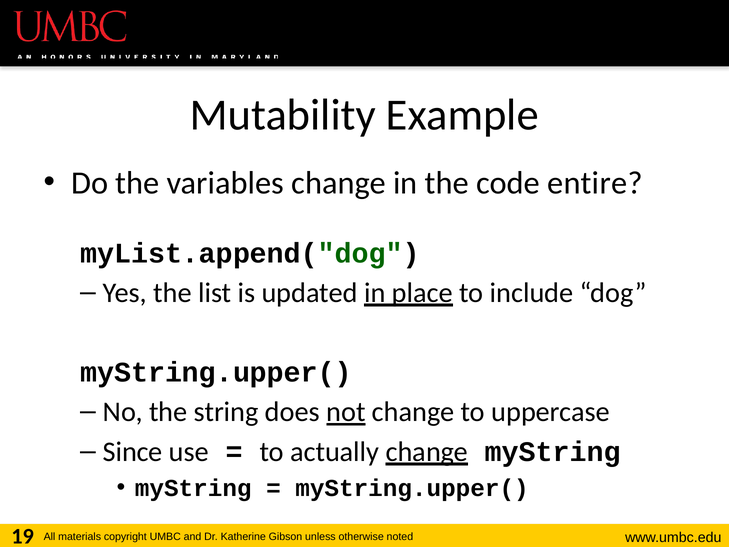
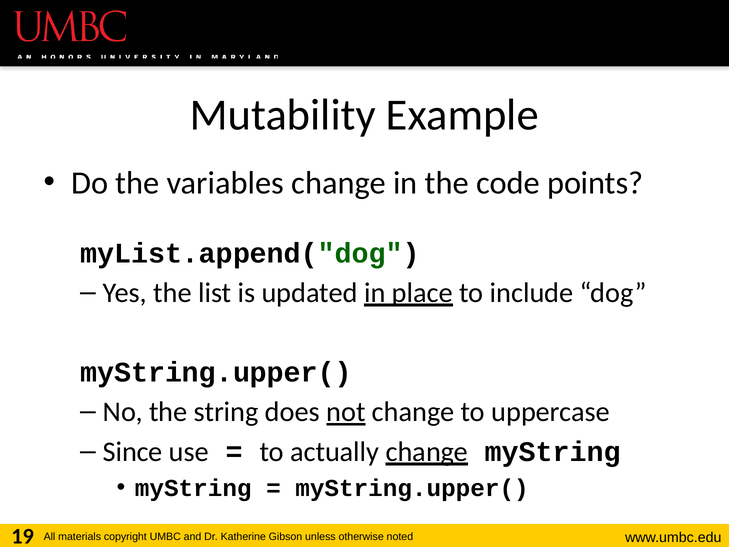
entire: entire -> points
